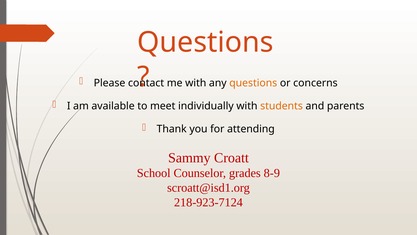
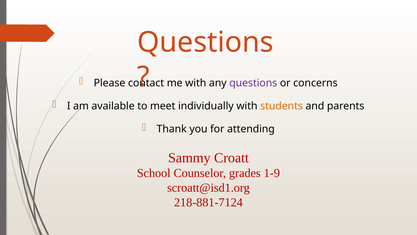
questions at (253, 83) colour: orange -> purple
8-9: 8-9 -> 1-9
218-923-7124: 218-923-7124 -> 218-881-7124
